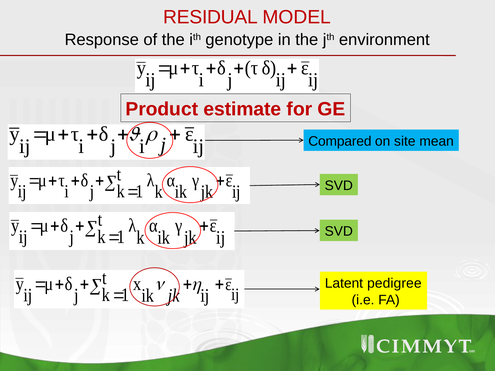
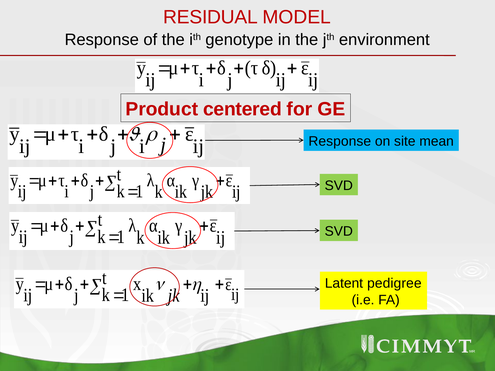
estimate: estimate -> centered
Compared at (340, 141): Compared -> Response
